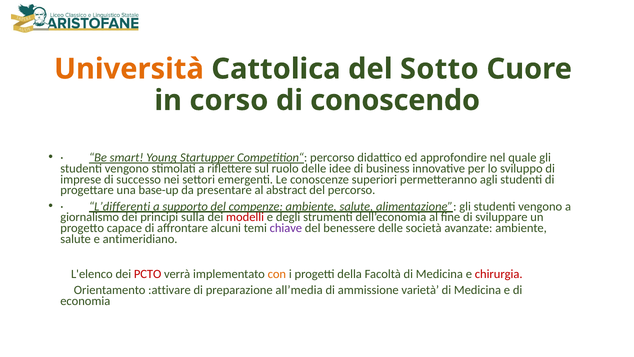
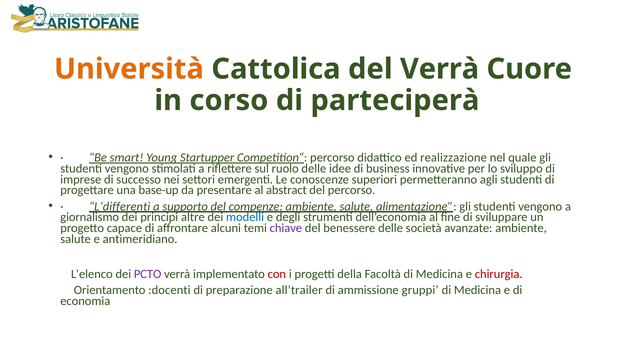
del Sotto: Sotto -> Verrà
conoscendo: conoscendo -> parteciperà
approfondire: approfondire -> realizzazione
sulla: sulla -> altre
modelli colour: red -> blue
PCTO colour: red -> purple
con colour: orange -> red
:attivare: :attivare -> :docenti
all’media: all’media -> all’trailer
varietà: varietà -> gruppi
